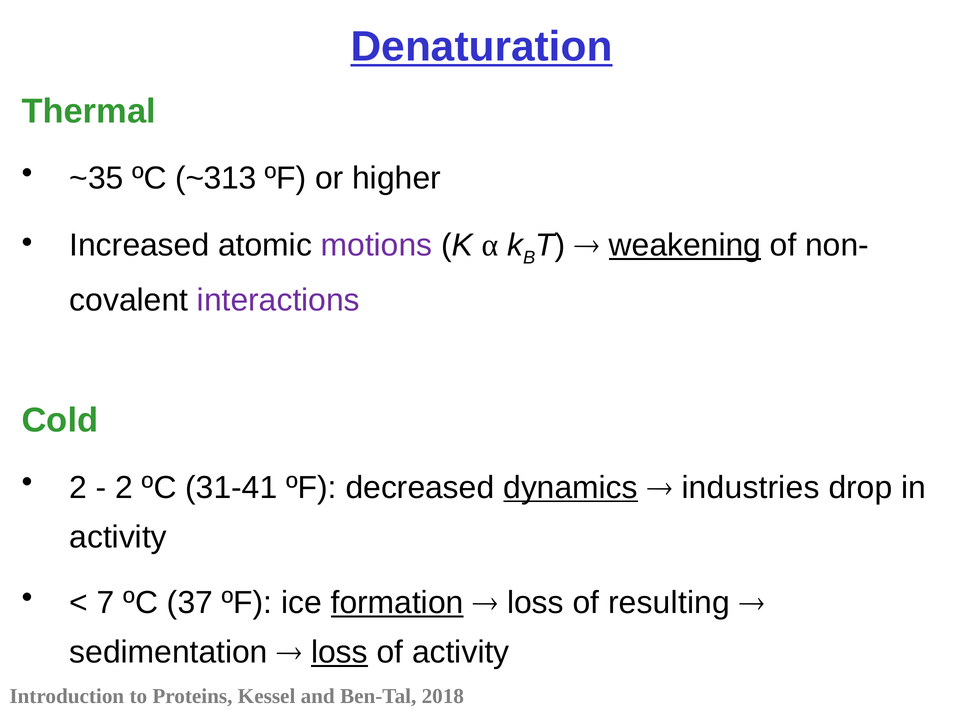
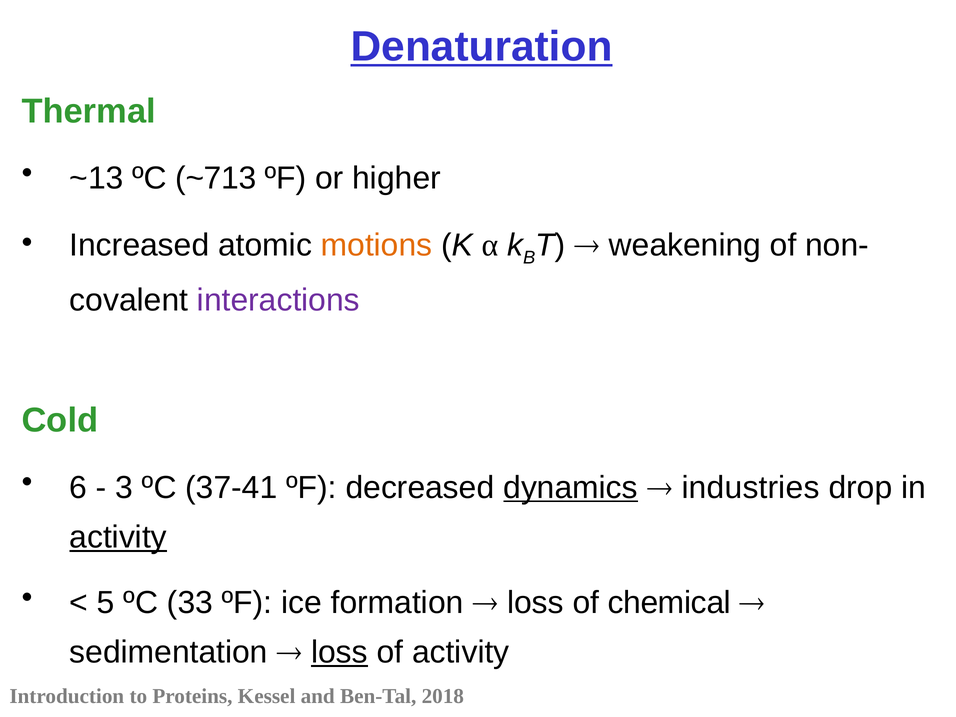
~35: ~35 -> ~13
~313: ~313 -> ~713
motions colour: purple -> orange
weakening underline: present -> none
2 at (78, 488): 2 -> 6
2 at (124, 488): 2 -> 3
31-41: 31-41 -> 37-41
activity at (118, 537) underline: none -> present
7: 7 -> 5
37: 37 -> 33
formation underline: present -> none
resulting: resulting -> chemical
